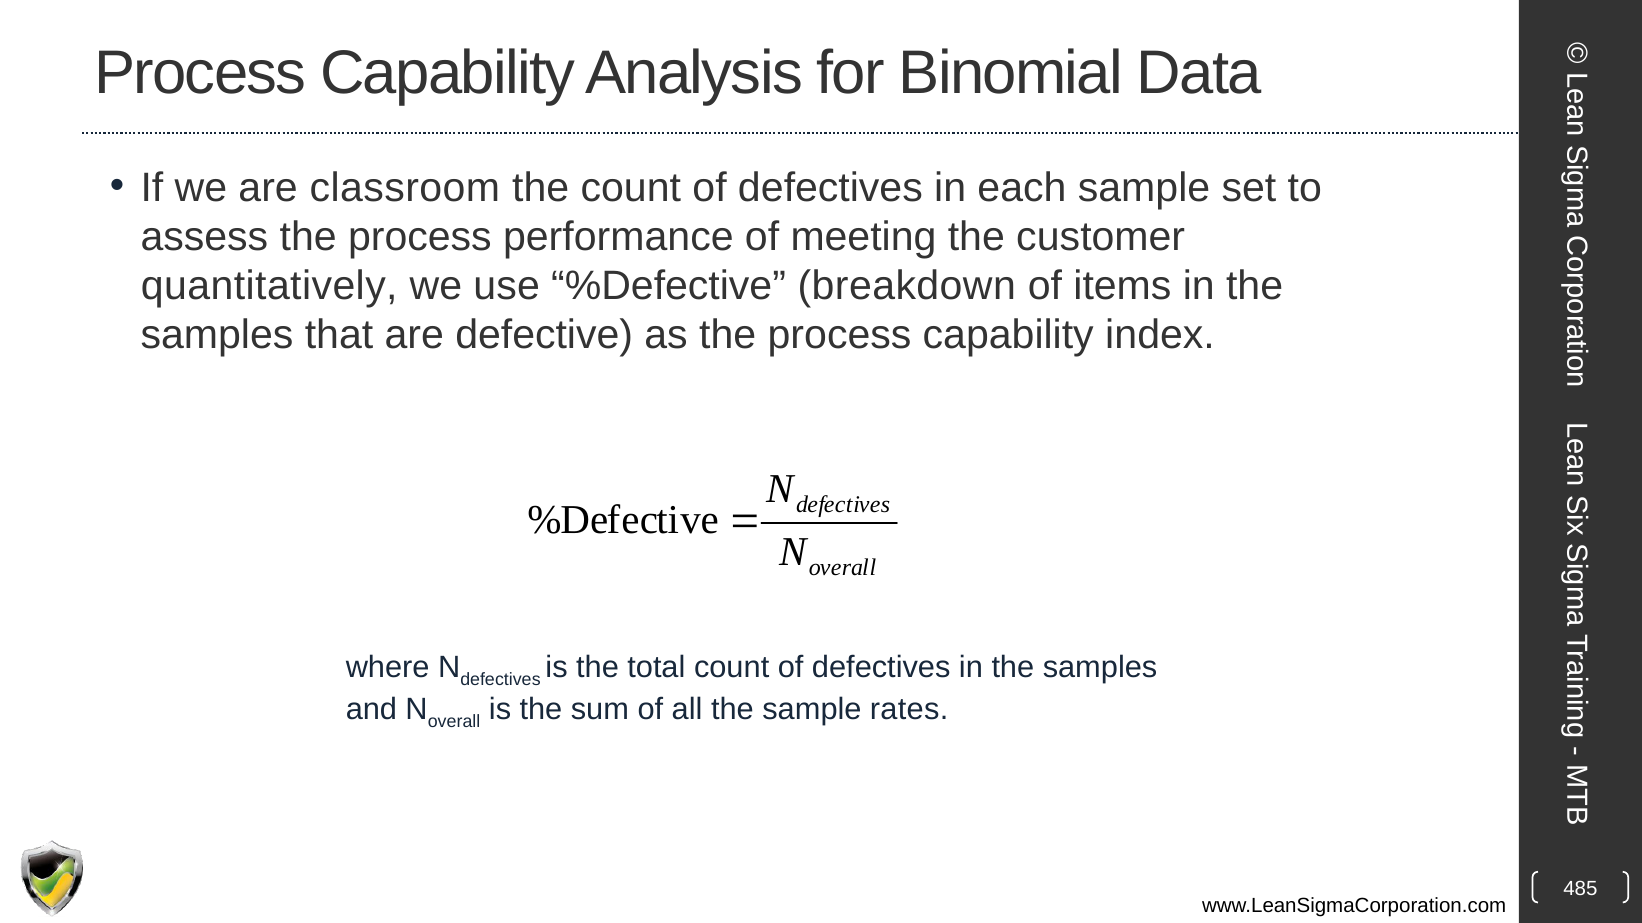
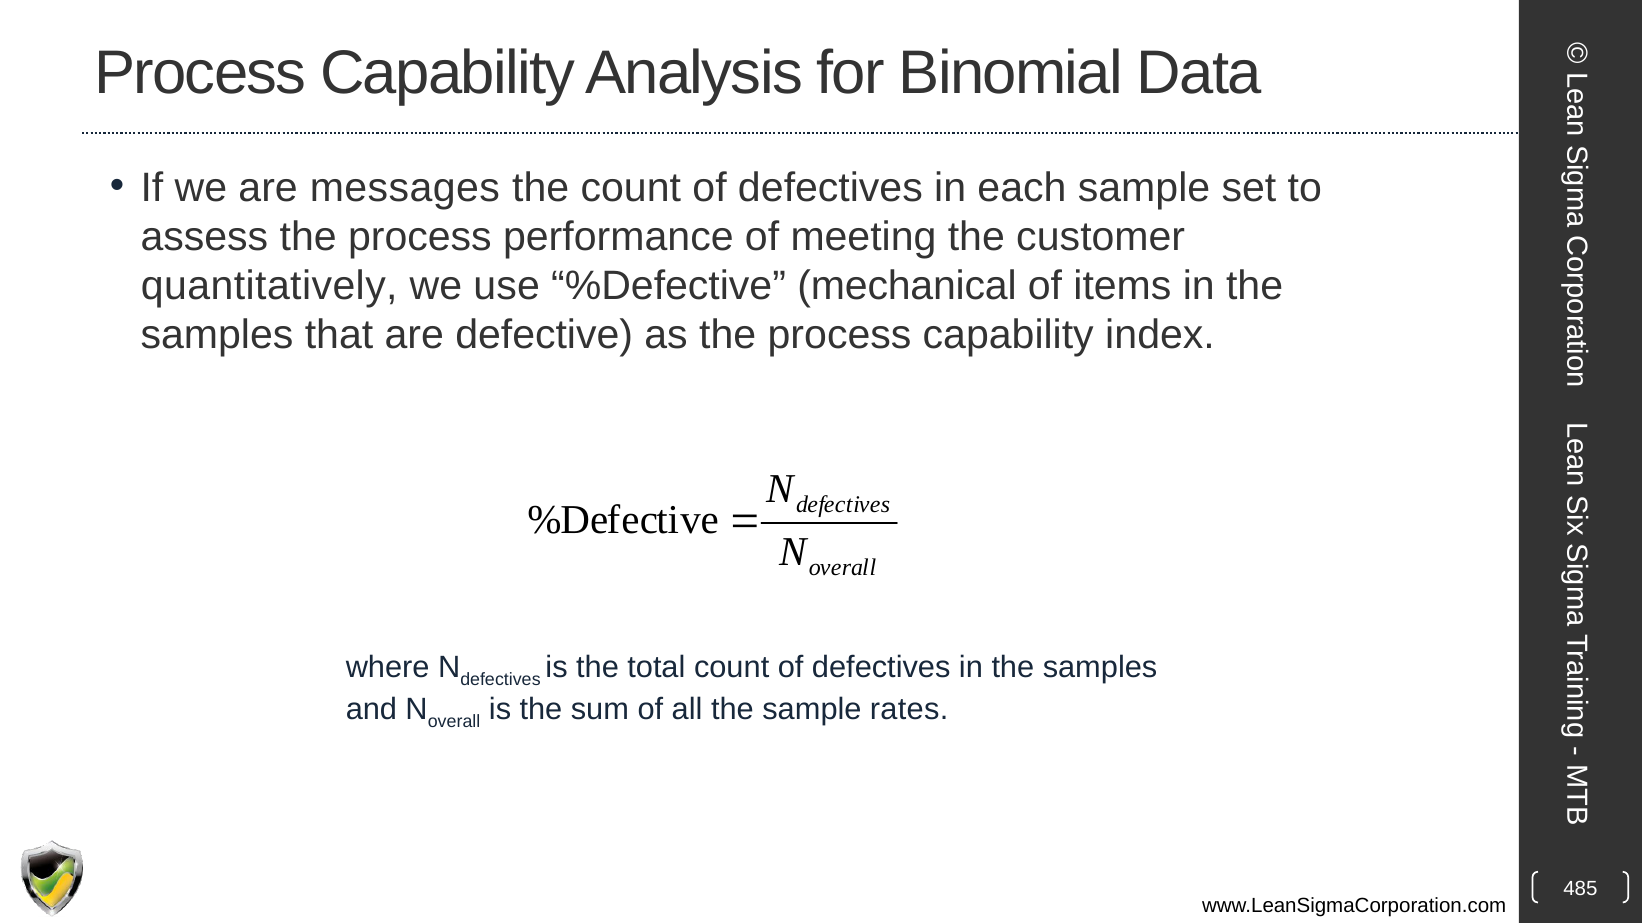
classroom: classroom -> messages
breakdown: breakdown -> mechanical
